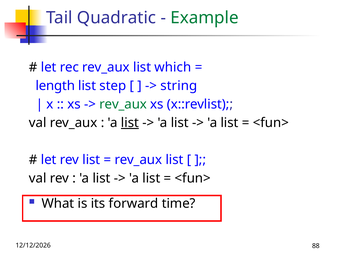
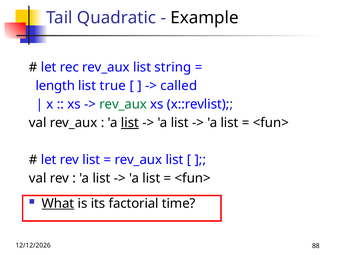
Example colour: green -> black
which: which -> string
step: step -> true
string: string -> called
What underline: none -> present
forward: forward -> factorial
